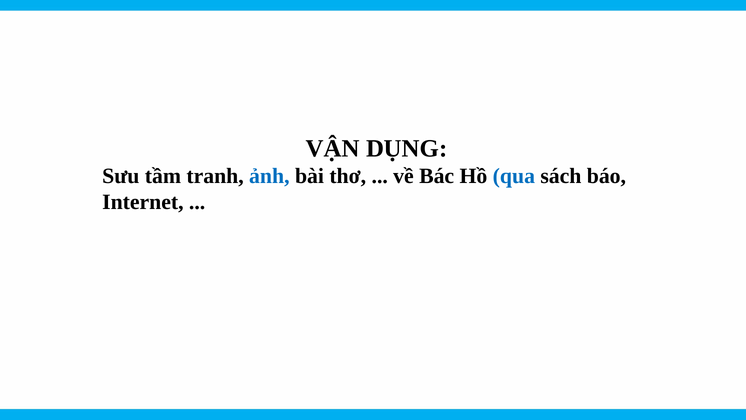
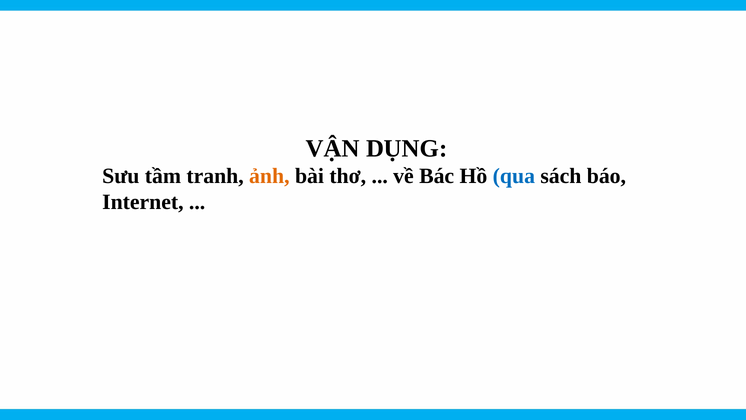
ảnh colour: blue -> orange
